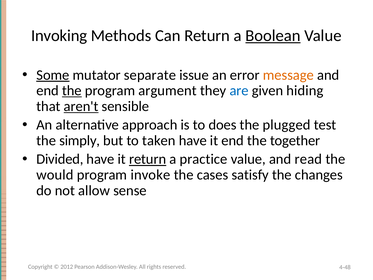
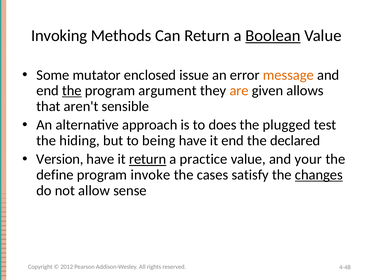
Some underline: present -> none
separate: separate -> enclosed
are colour: blue -> orange
hiding: hiding -> allows
aren't underline: present -> none
simply: simply -> hiding
taken: taken -> being
together: together -> declared
Divided: Divided -> Version
read: read -> your
would: would -> define
changes underline: none -> present
